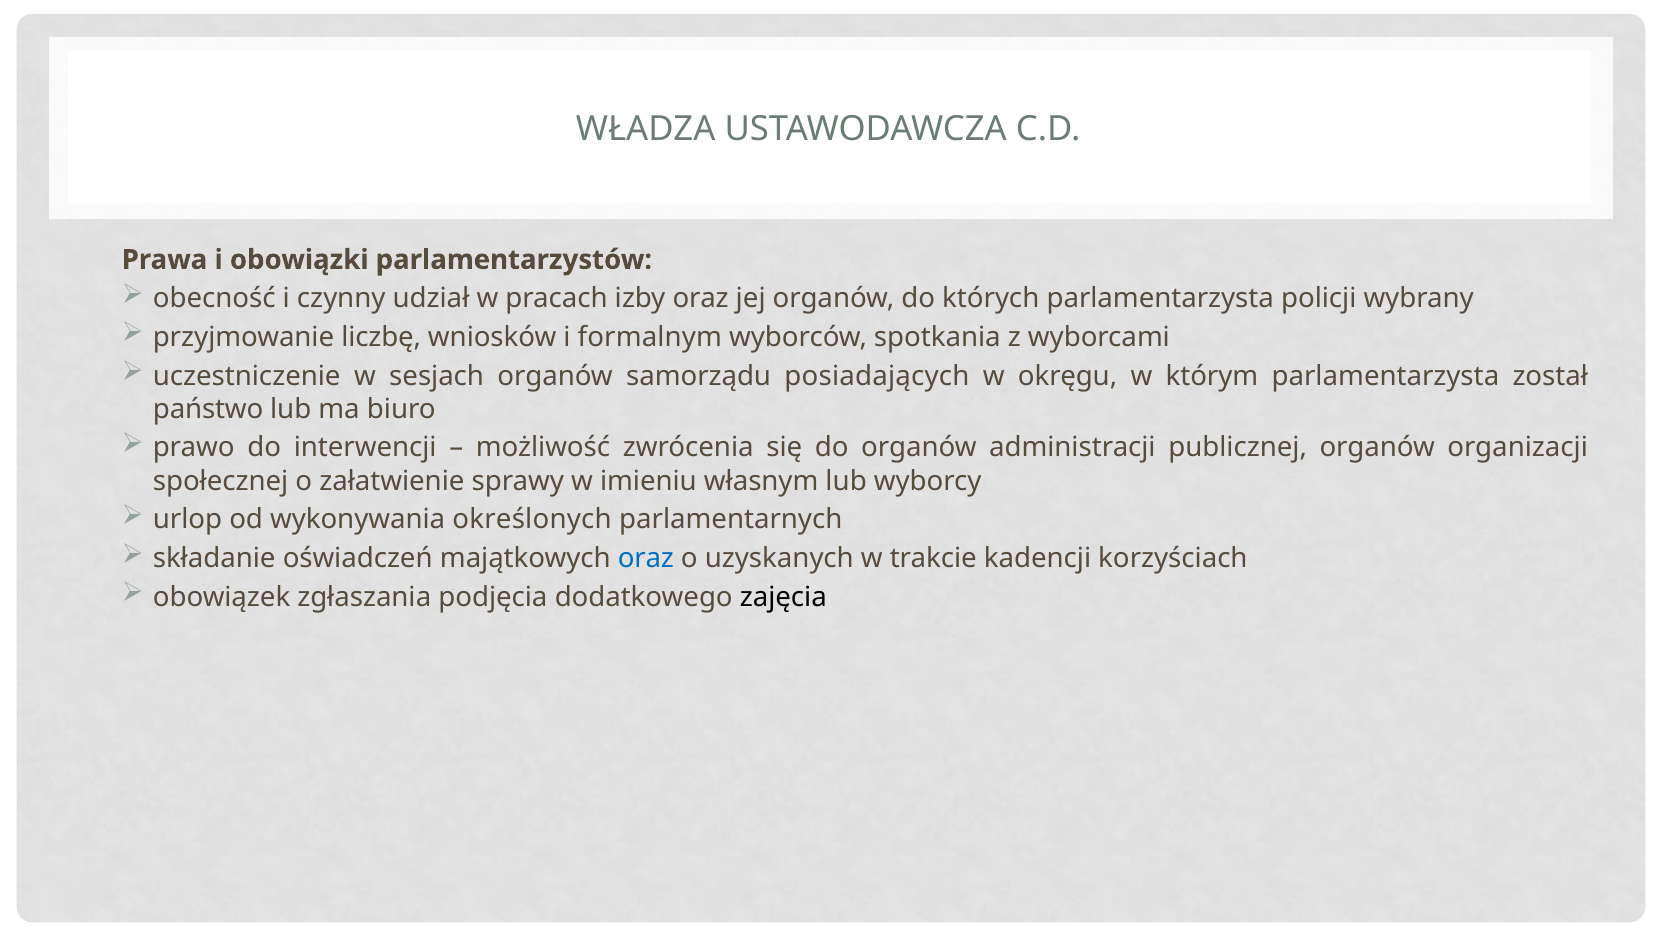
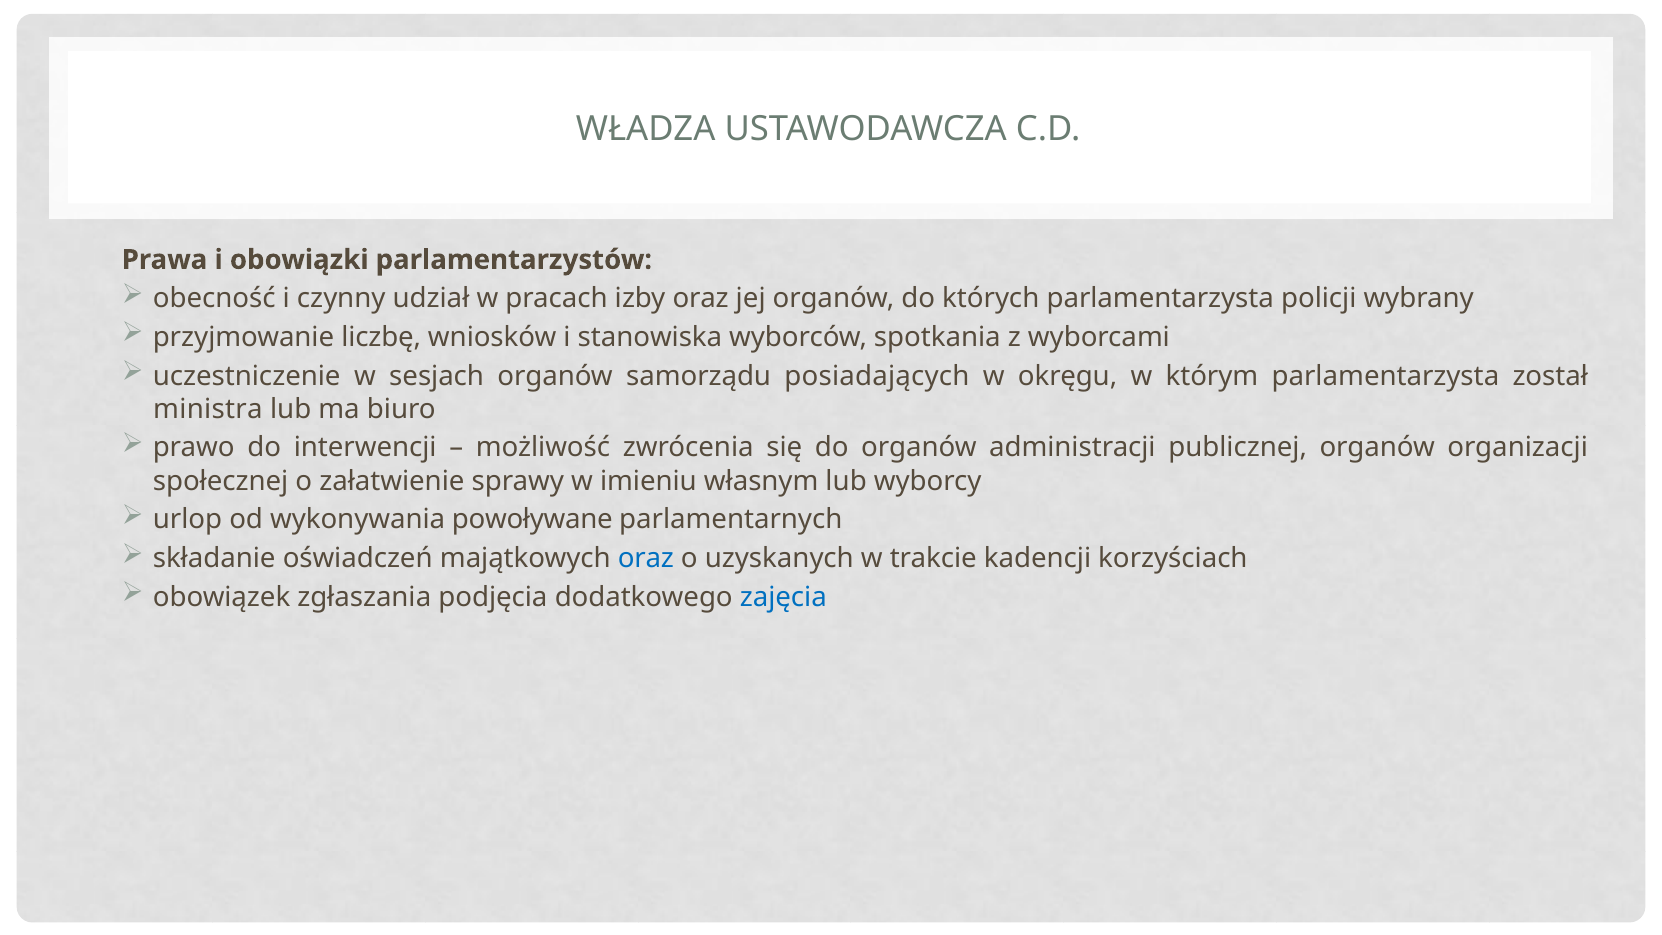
formalnym: formalnym -> stanowiska
państwo: państwo -> ministra
określonych: określonych -> powoływane
zajęcia colour: black -> blue
